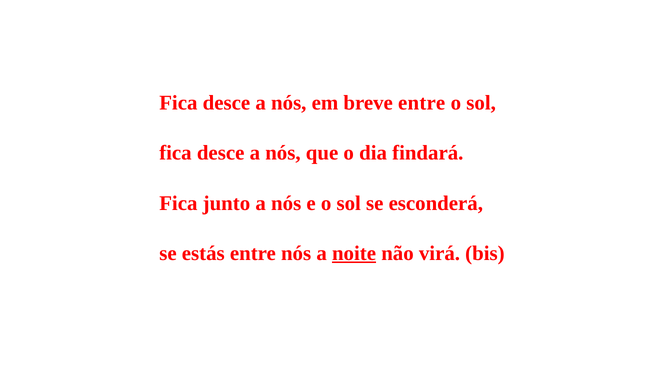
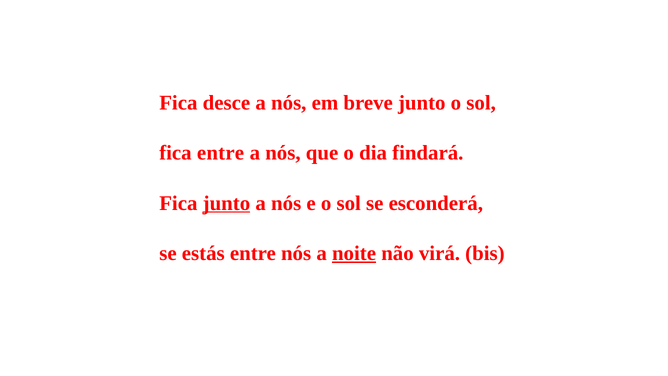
breve entre: entre -> junto
desce at (221, 153): desce -> entre
junto at (226, 203) underline: none -> present
